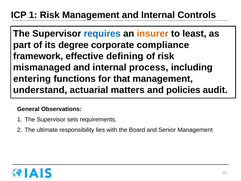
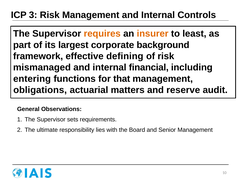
ICP 1: 1 -> 3
requires colour: blue -> orange
degree: degree -> largest
compliance: compliance -> background
process: process -> financial
understand: understand -> obligations
policies: policies -> reserve
